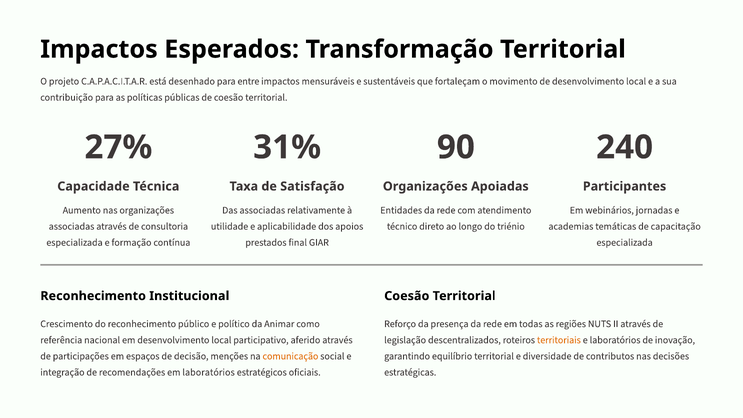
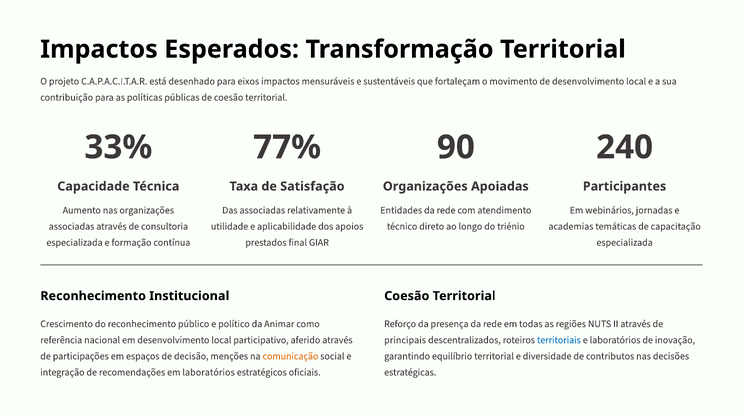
entre: entre -> eixos
27%: 27% -> 33%
31%: 31% -> 77%
legislação: legislação -> principais
territoriais colour: orange -> blue
